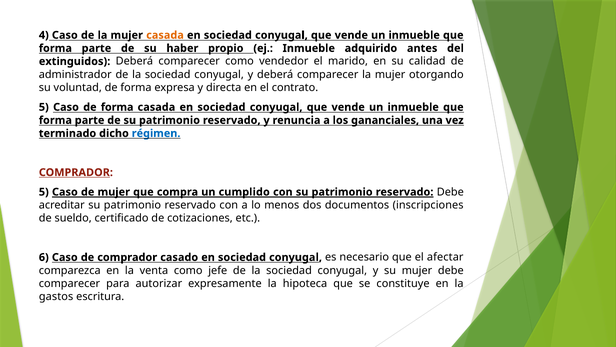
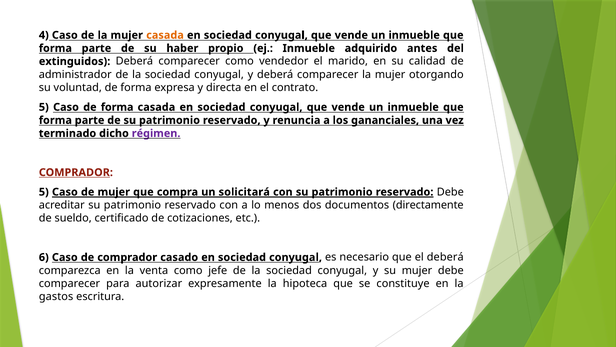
régimen colour: blue -> purple
cumplido: cumplido -> solicitará
inscripciones: inscripciones -> directamente
el afectar: afectar -> deberá
